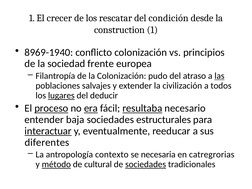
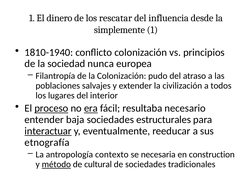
crecer: crecer -> dinero
condición: condición -> influencia
construction: construction -> simplemente
8969-1940: 8969-1940 -> 1810-1940
frente: frente -> nunca
las underline: present -> none
lugares underline: present -> none
deducir: deducir -> interior
resultaba underline: present -> none
diferentes: diferentes -> etnografía
catregrorias: catregrorias -> construction
sociedades at (146, 164) underline: present -> none
